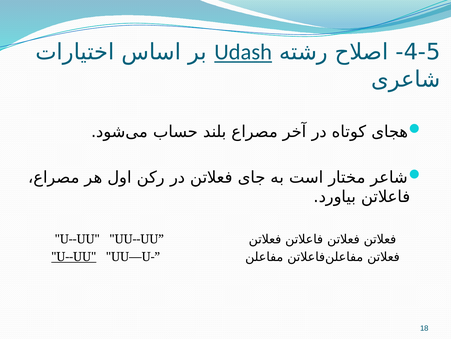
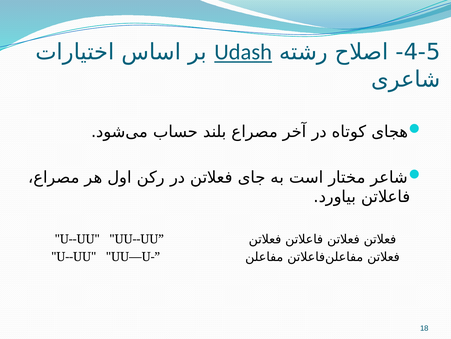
U--UU at (74, 256) underline: present -> none
